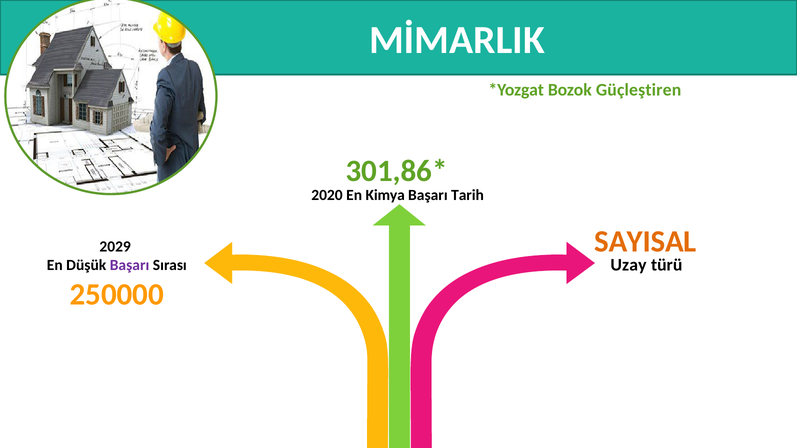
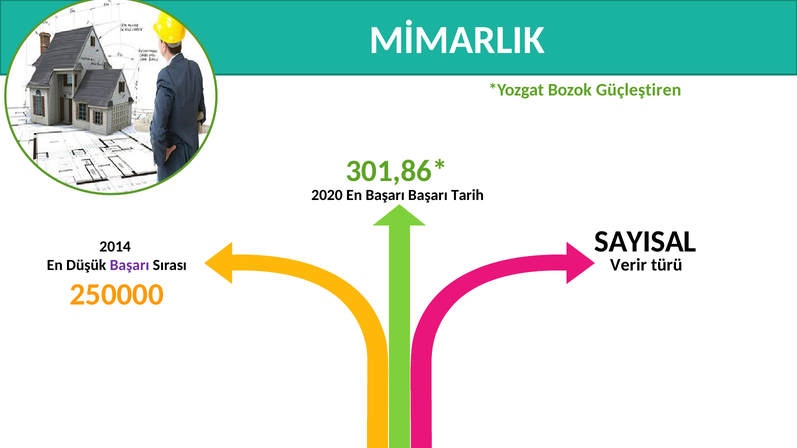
En Kimya: Kimya -> Başarı
SAYISAL colour: orange -> black
2029: 2029 -> 2014
Uzay: Uzay -> Verir
